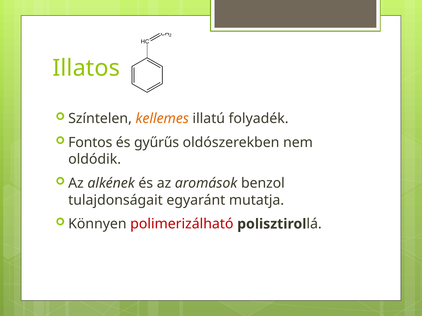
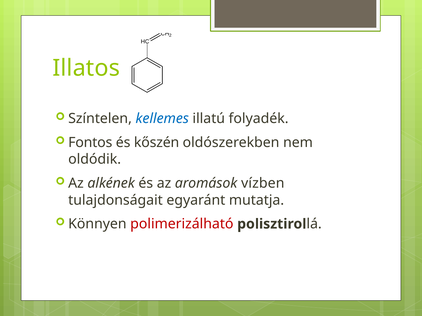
kellemes colour: orange -> blue
gyűrűs: gyűrűs -> kőszén
benzol: benzol -> vízben
